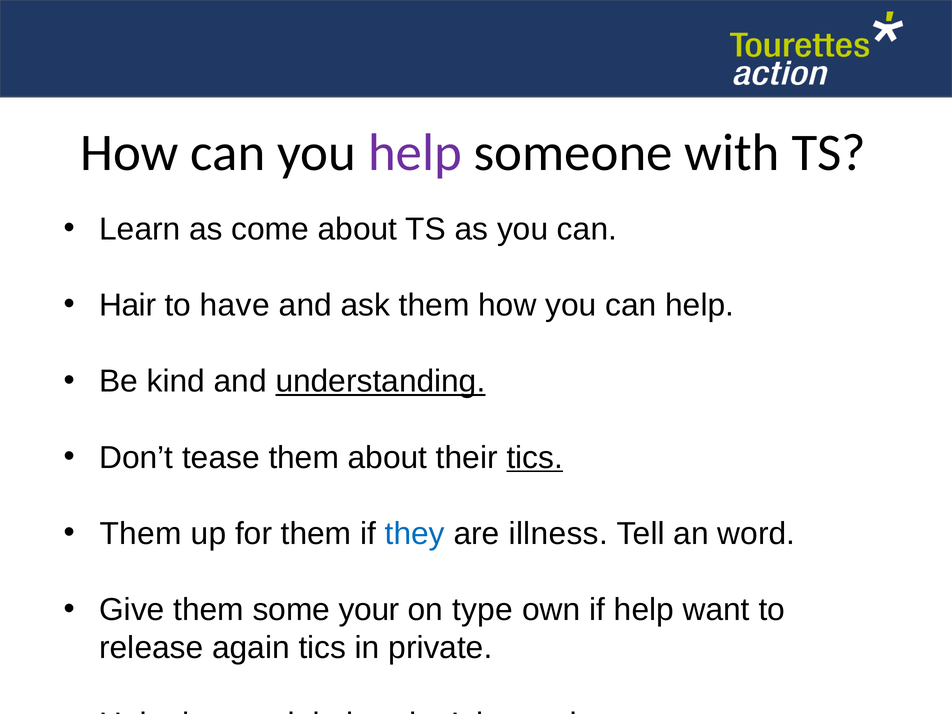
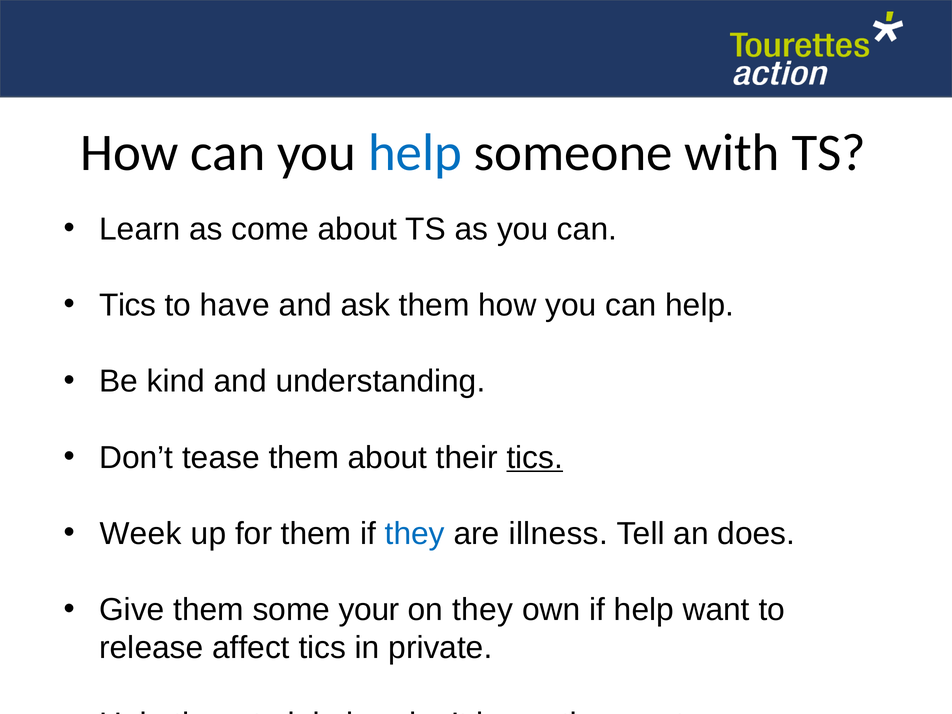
help at (415, 153) colour: purple -> blue
Hair at (128, 305): Hair -> Tics
understanding underline: present -> none
Them at (141, 534): Them -> Week
word: word -> does
on type: type -> they
again: again -> affect
